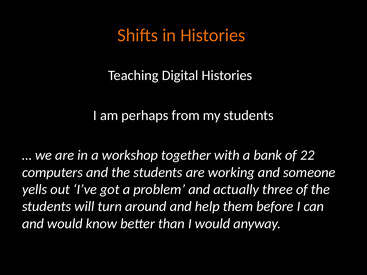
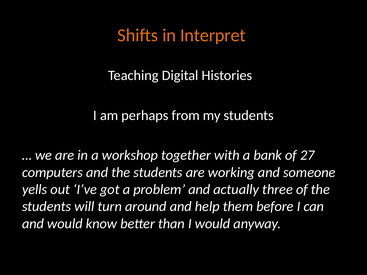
in Histories: Histories -> Interpret
22: 22 -> 27
